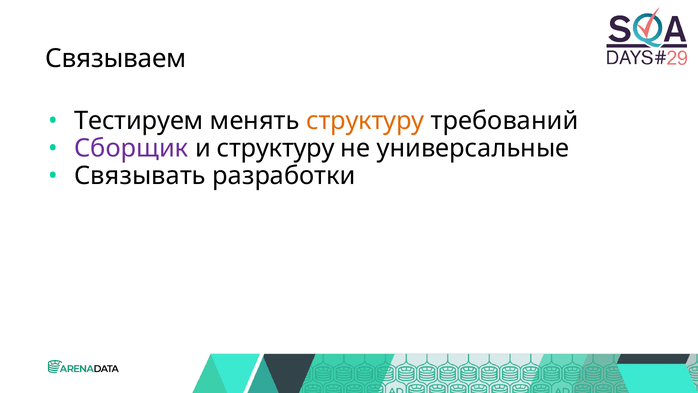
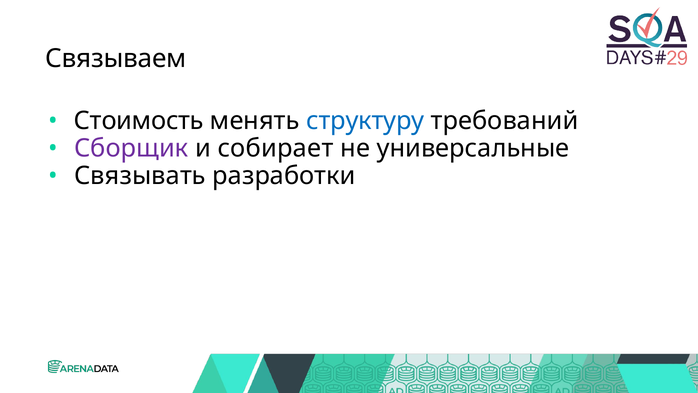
Тестируем: Тестируем -> Стоимость
структуру at (365, 121) colour: orange -> blue
и структуру: структуру -> собирает
